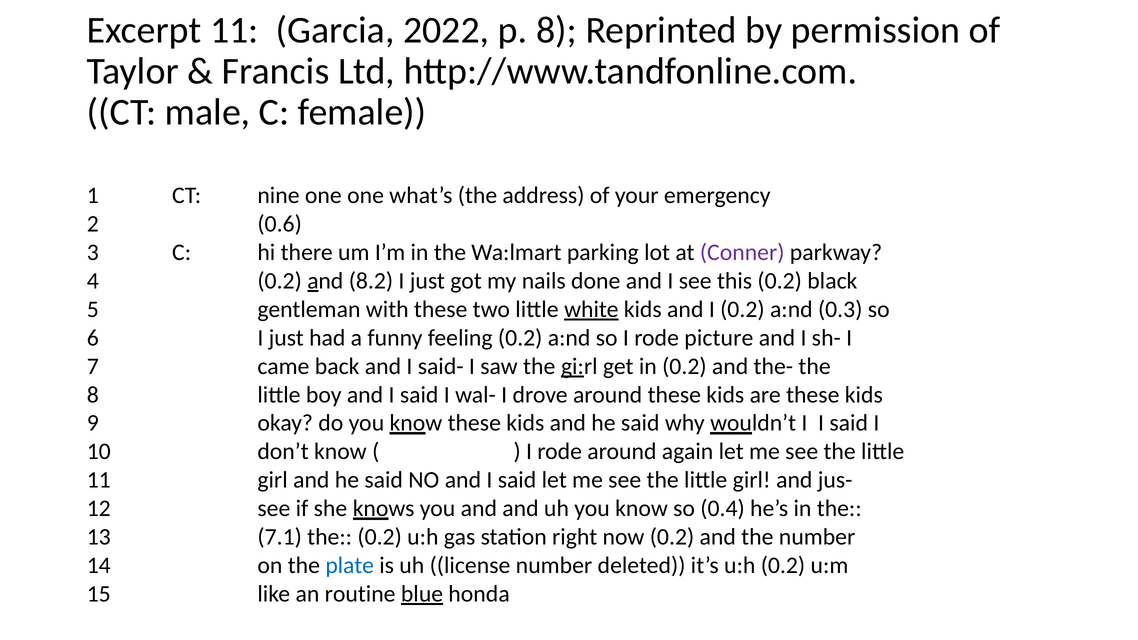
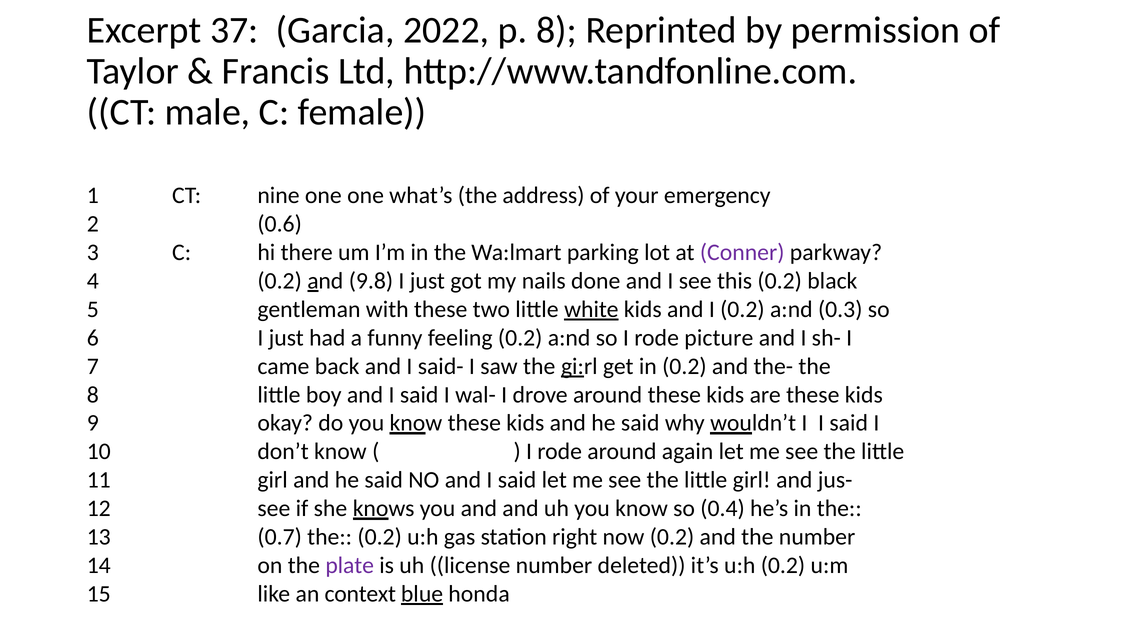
Excerpt 11: 11 -> 37
8.2: 8.2 -> 9.8
7.1: 7.1 -> 0.7
plate colour: blue -> purple
routine: routine -> context
